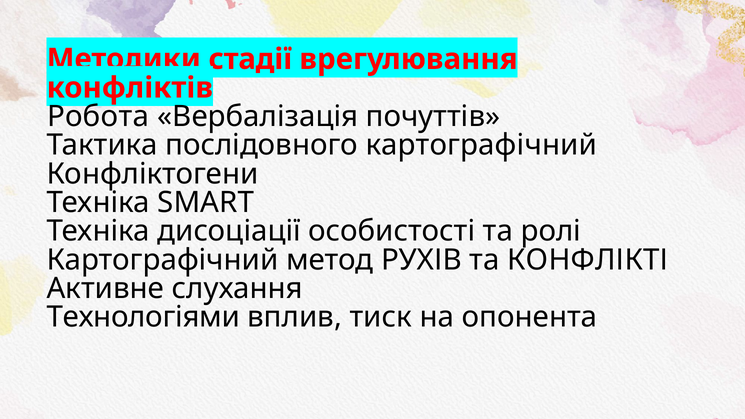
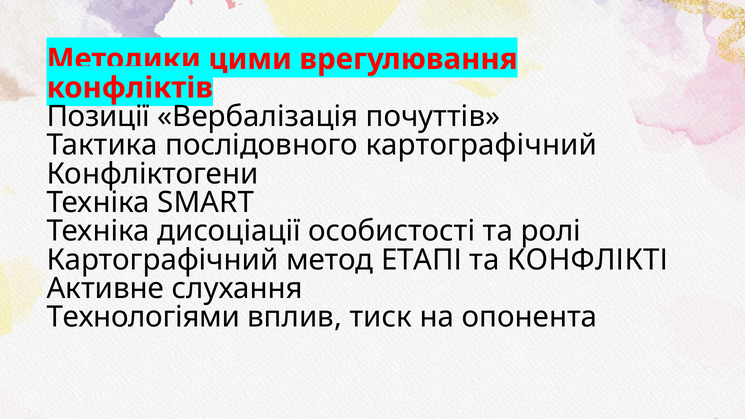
стадії: стадії -> цими
Робота: Робота -> Позиції
РУХІВ: РУХІВ -> ЕТАПІ
